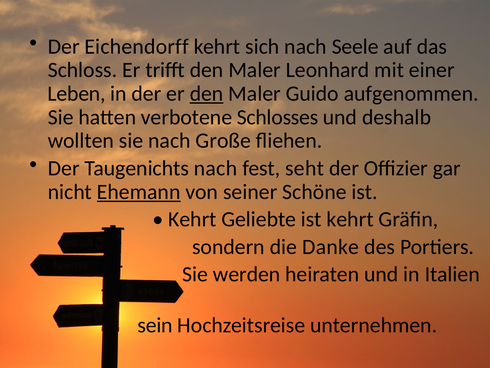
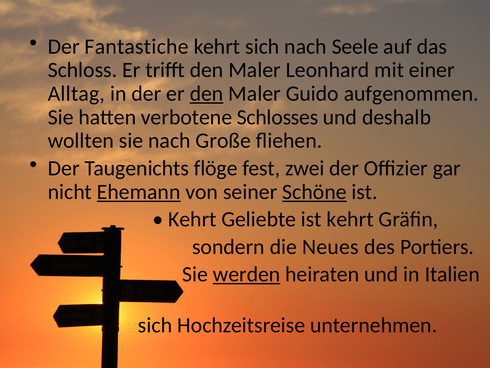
Eichendorff: Eichendorff -> Fantastiche
Leben: Leben -> Alltag
Taugenichts nach: nach -> flöge
seht: seht -> zwei
Schöne underline: none -> present
Danke: Danke -> Neues
werden underline: none -> present
sein at (155, 325): sein -> sich
